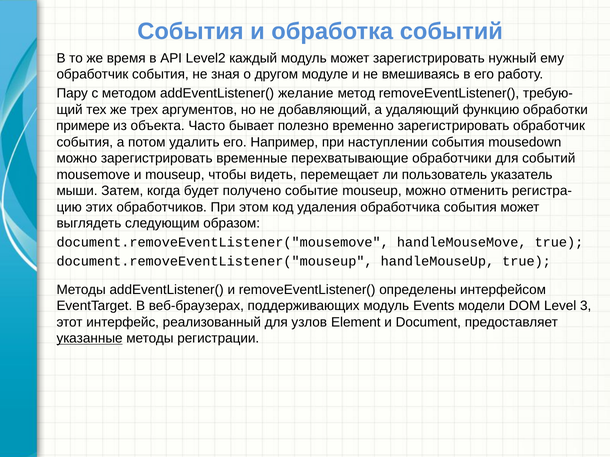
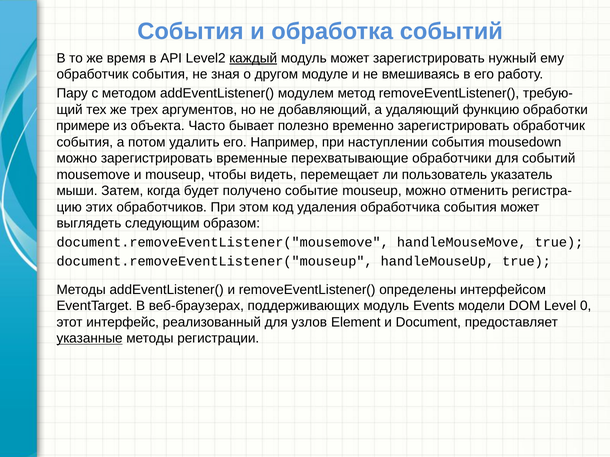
каждый underline: none -> present
желание: желание -> модулем
3: 3 -> 0
